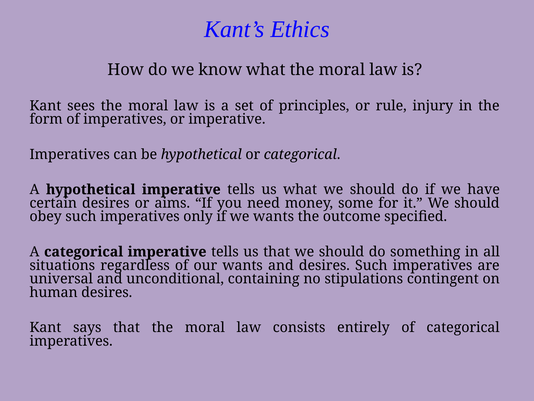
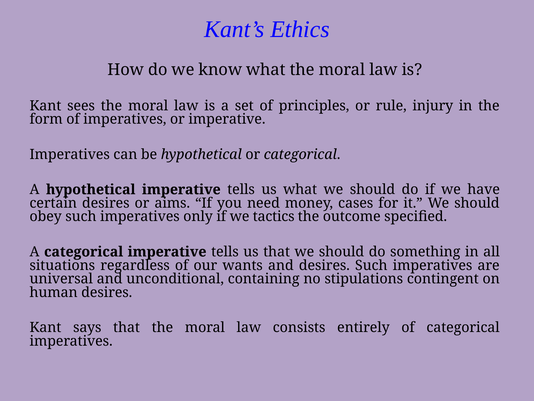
some: some -> cases
we wants: wants -> tactics
